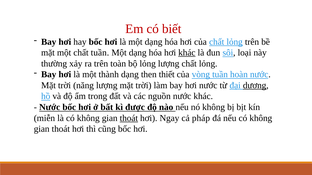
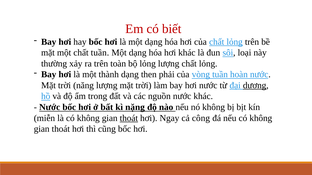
khác at (187, 53) underline: present -> none
thiết: thiết -> phải
được: được -> nặng
pháp: pháp -> công
